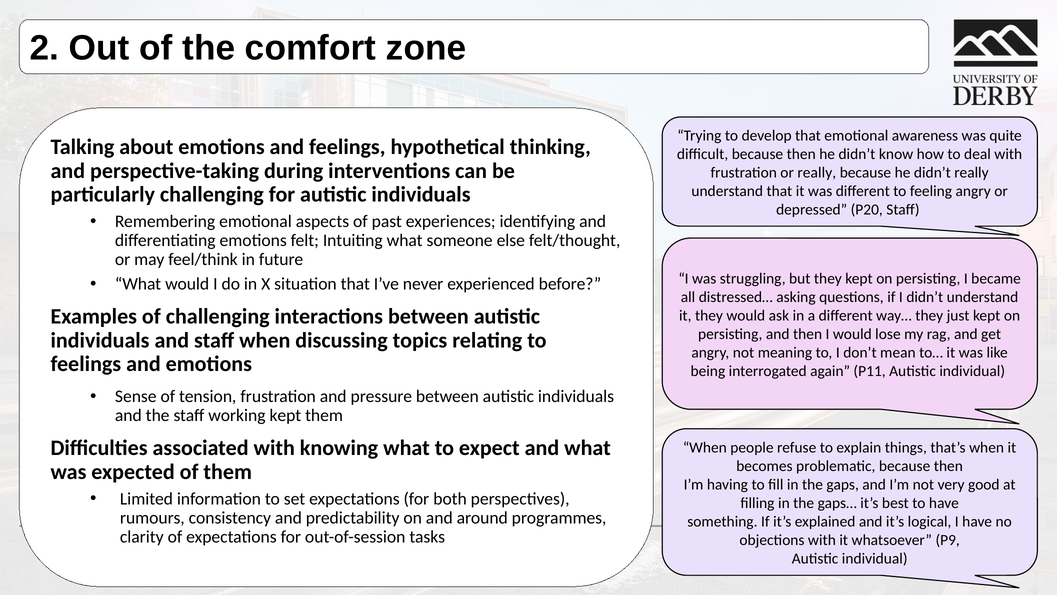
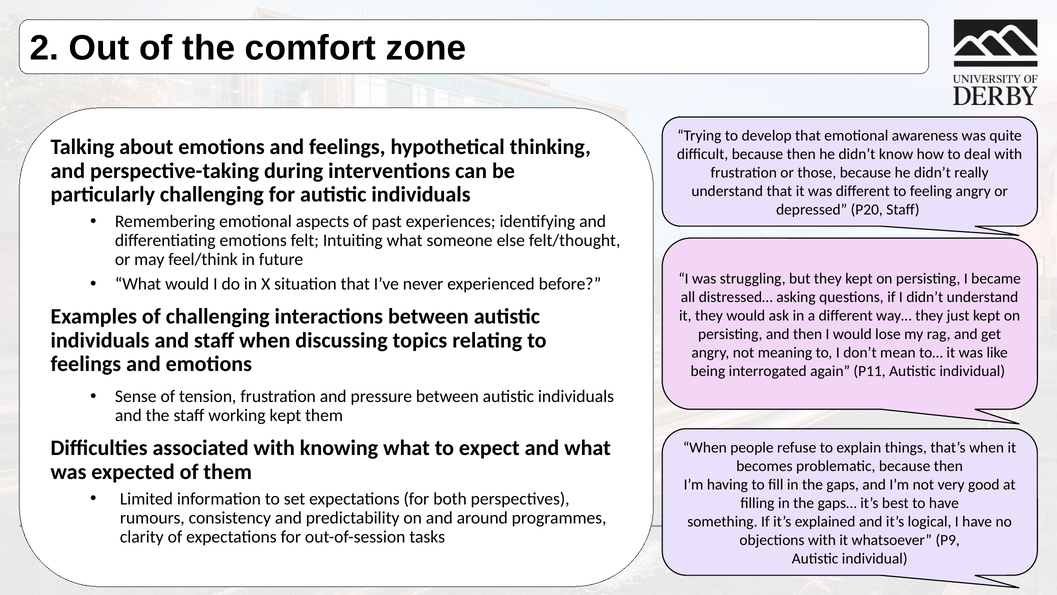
or really: really -> those
